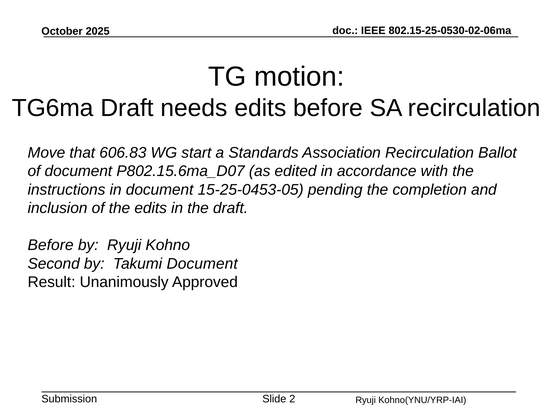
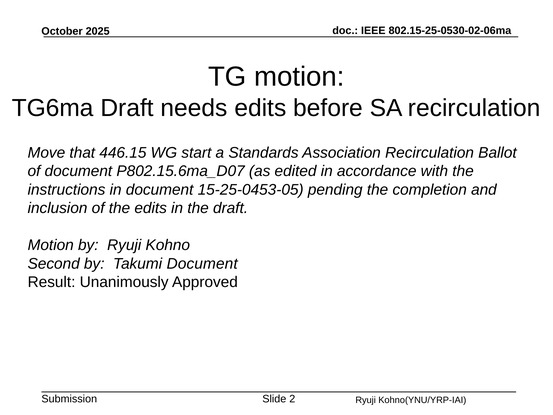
606.83: 606.83 -> 446.15
Before at (51, 245): Before -> Motion
